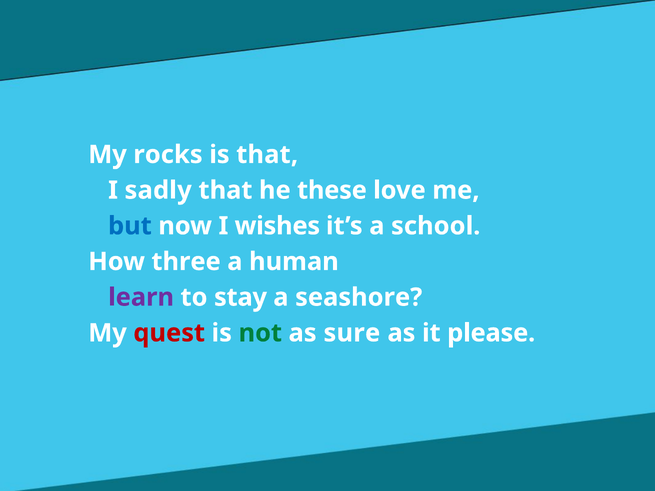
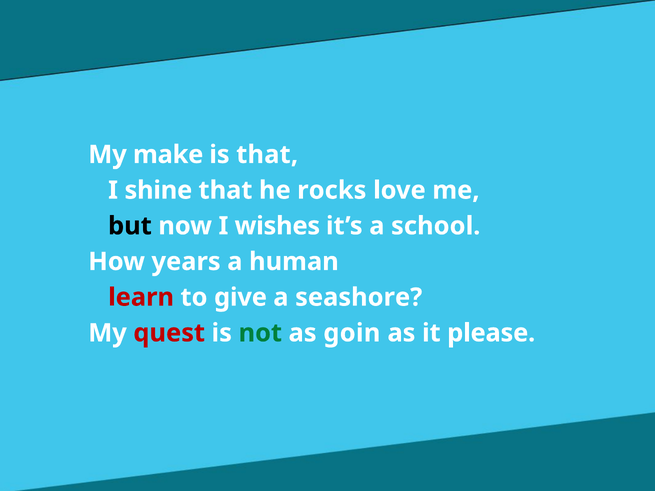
rocks: rocks -> make
sadly: sadly -> shine
these: these -> rocks
but colour: blue -> black
three: three -> years
learn colour: purple -> red
stay: stay -> give
sure: sure -> goin
